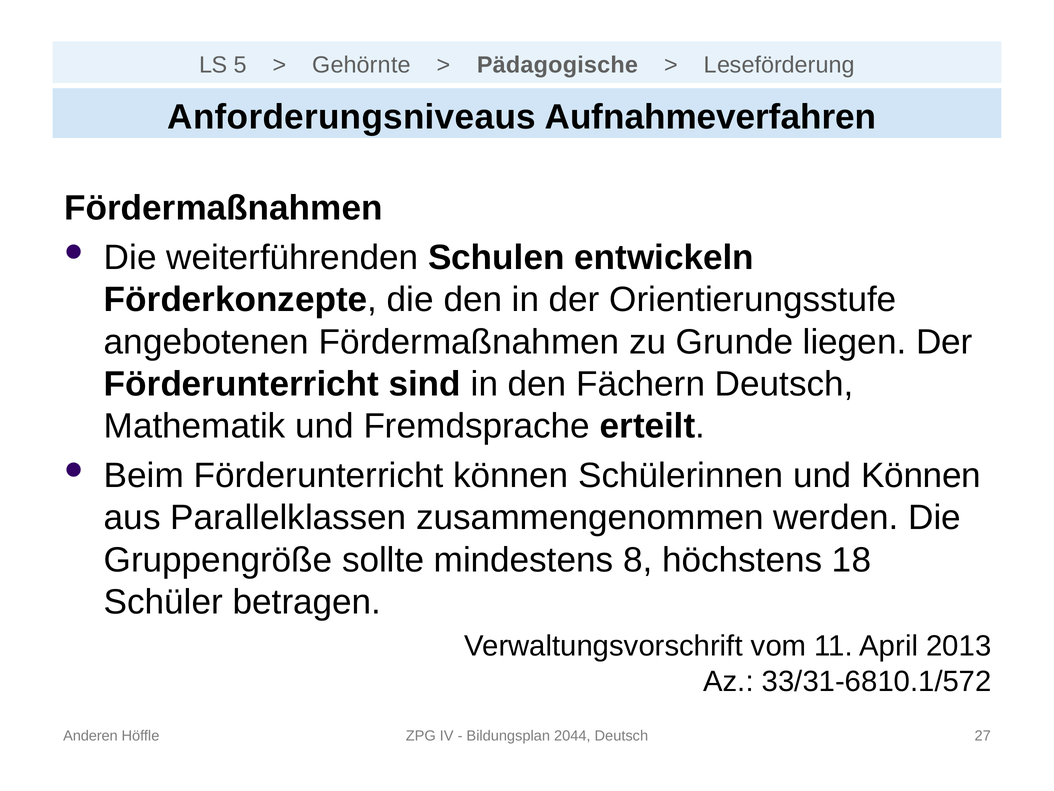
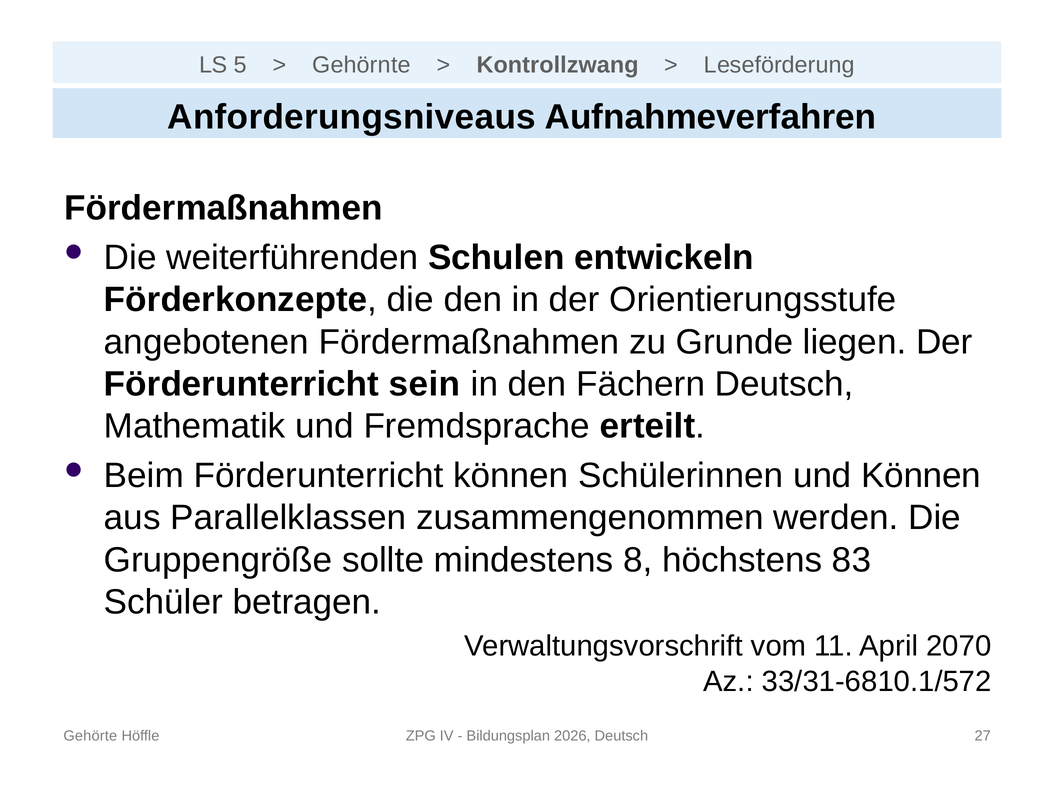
Pädagogische: Pädagogische -> Kontrollzwang
sind: sind -> sein
18: 18 -> 83
2013: 2013 -> 2070
Anderen: Anderen -> Gehörte
2044: 2044 -> 2026
